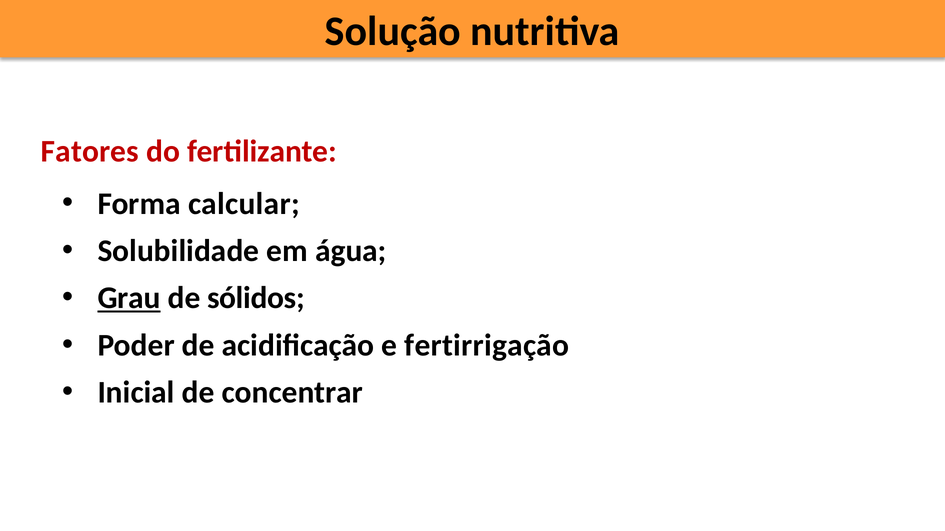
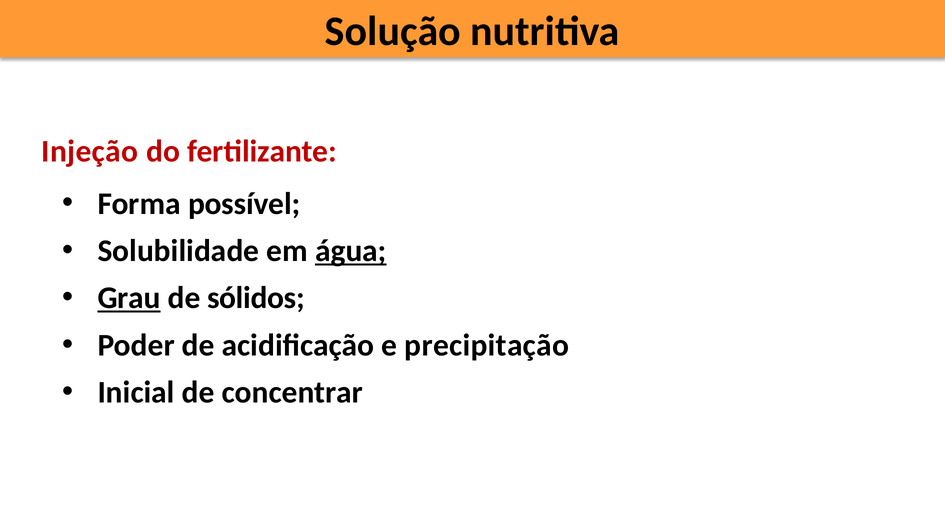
Fatores: Fatores -> Injeção
calcular: calcular -> possível
água underline: none -> present
fertirrigação: fertirrigação -> precipitação
